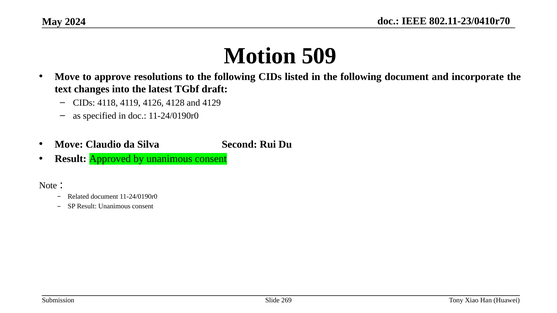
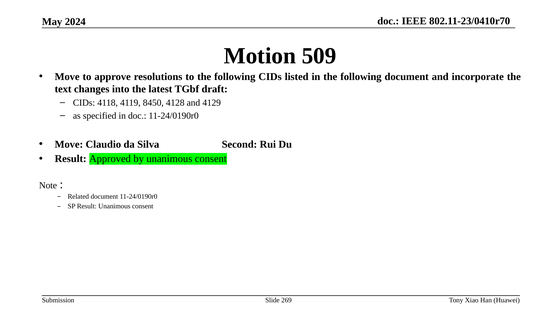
4126: 4126 -> 8450
